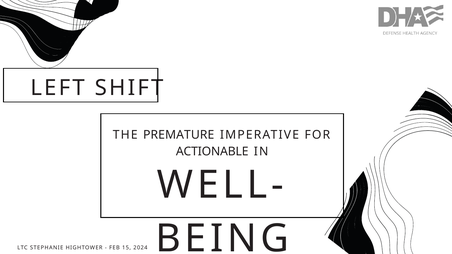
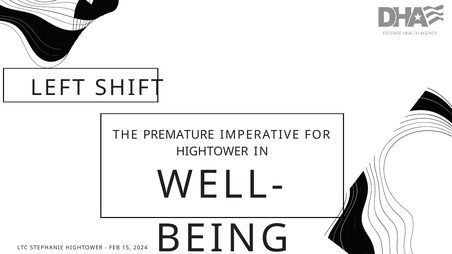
ACTIONABLE at (212, 152): ACTIONABLE -> HIGHTOWER
